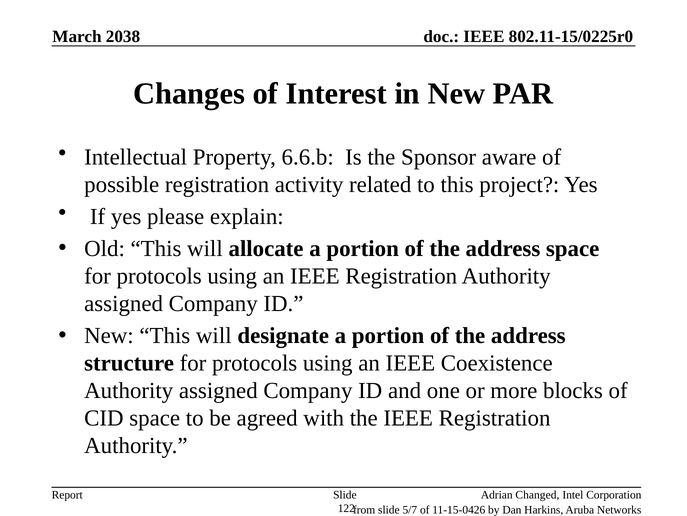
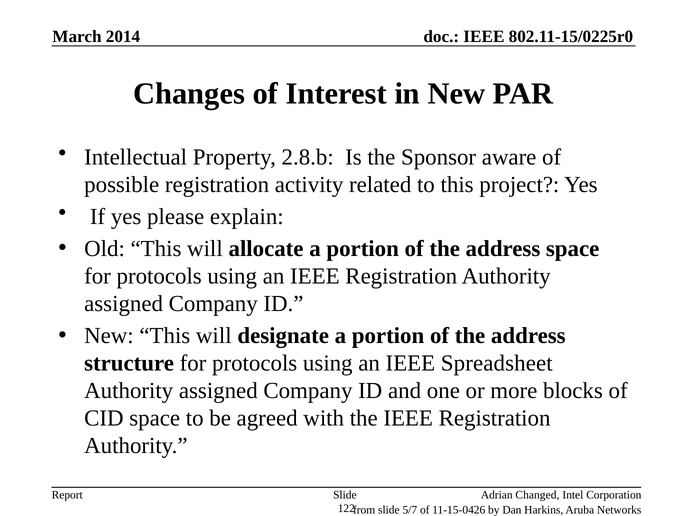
2038: 2038 -> 2014
6.6.b: 6.6.b -> 2.8.b
Coexistence: Coexistence -> Spreadsheet
